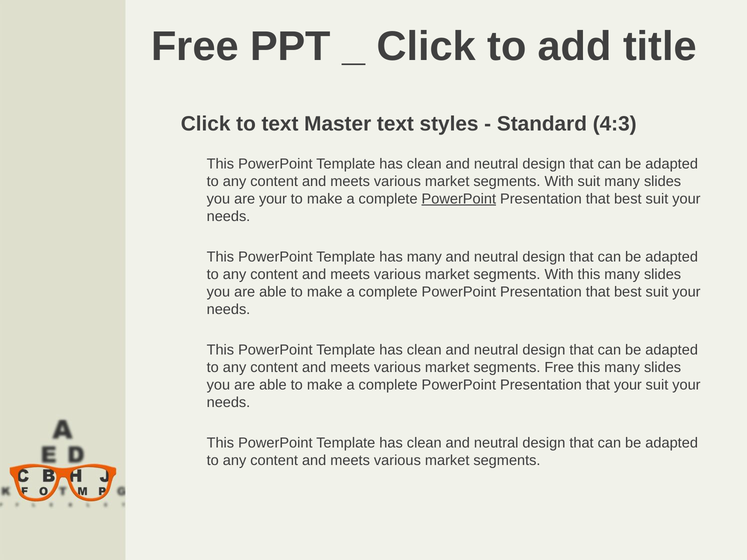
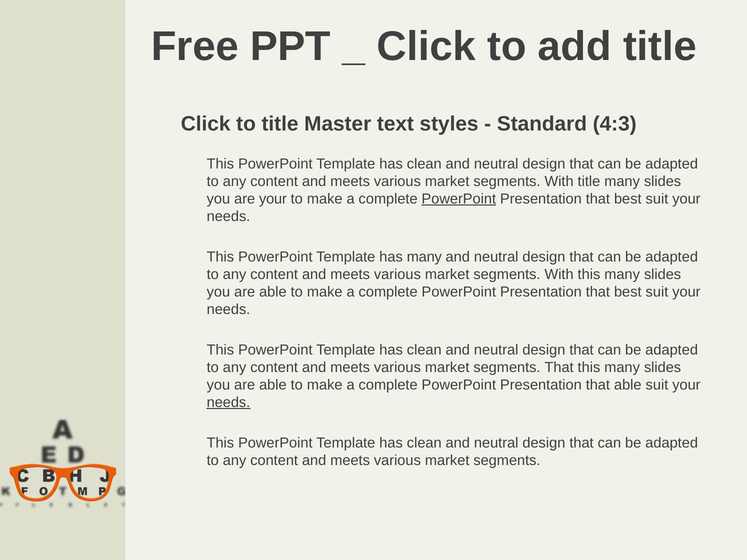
to text: text -> title
With suit: suit -> title
segments Free: Free -> That
that your: your -> able
needs at (228, 402) underline: none -> present
